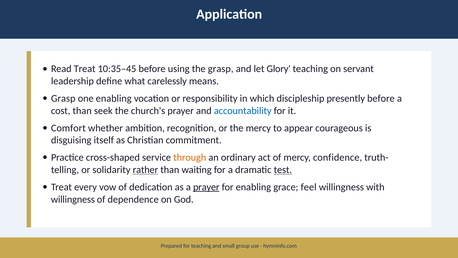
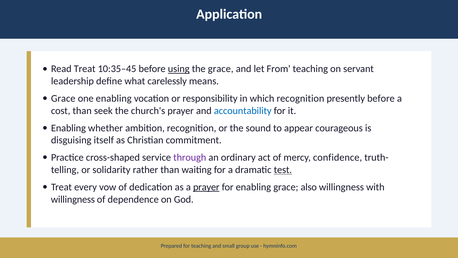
using underline: none -> present
the grasp: grasp -> grace
Glory: Glory -> From
Grasp at (63, 98): Grasp -> Grace
which discipleship: discipleship -> recognition
Comfort at (68, 128): Comfort -> Enabling
the mercy: mercy -> sound
through colour: orange -> purple
rather underline: present -> none
feel: feel -> also
